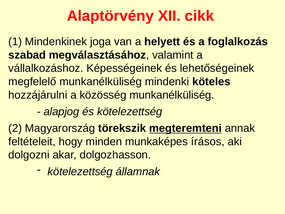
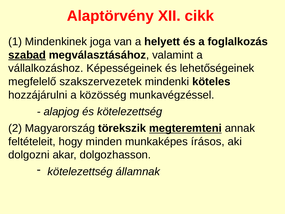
szabad underline: none -> present
megfelelő munkanélküliség: munkanélküliség -> szakszervezetek
közösség munkanélküliség: munkanélküliség -> munkavégzéssel
